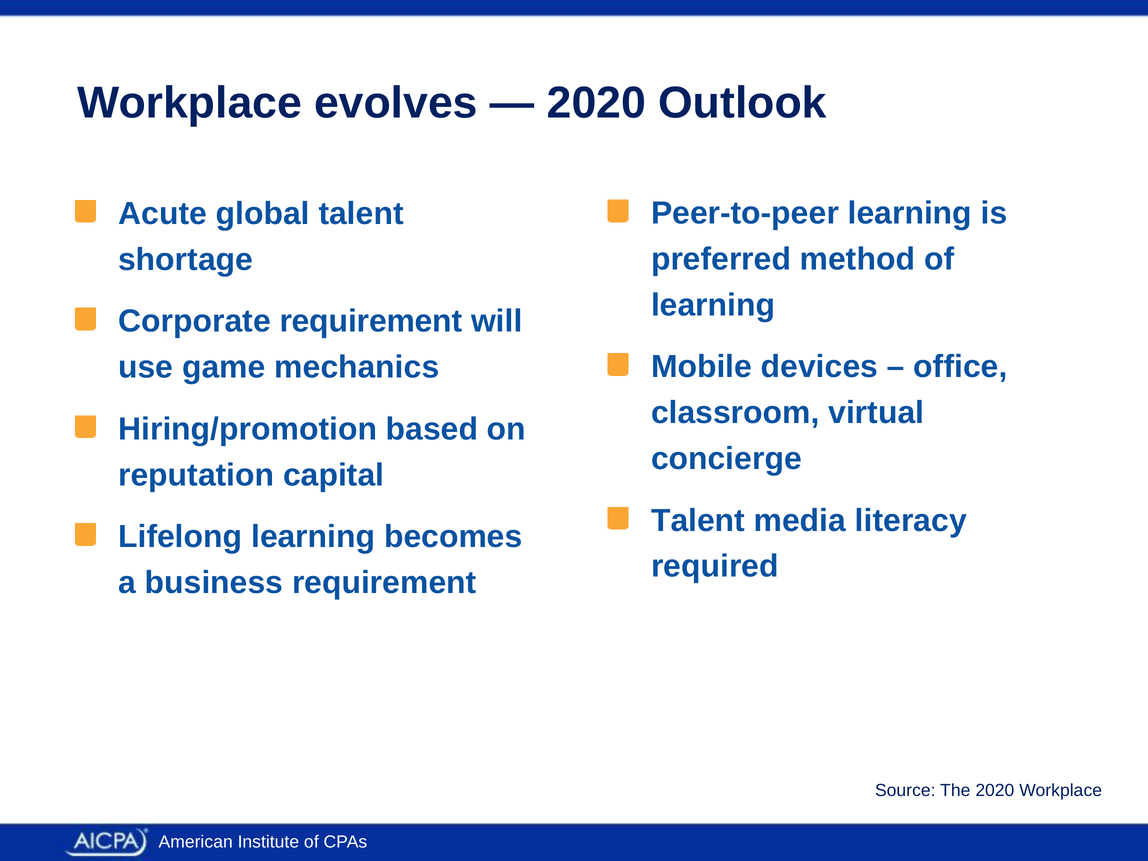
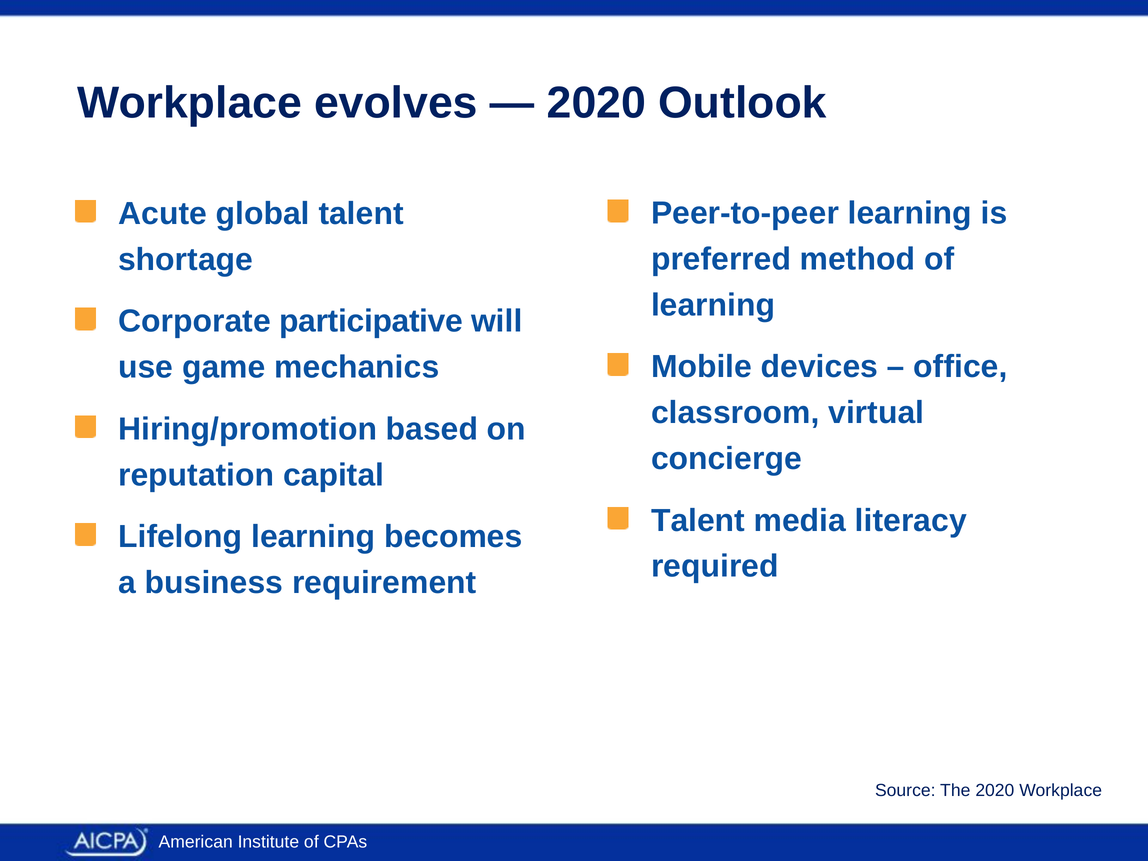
Corporate requirement: requirement -> participative
